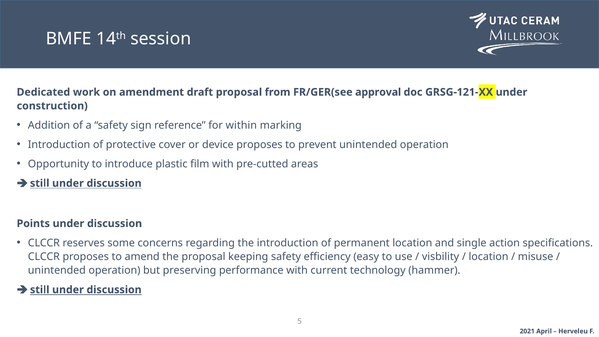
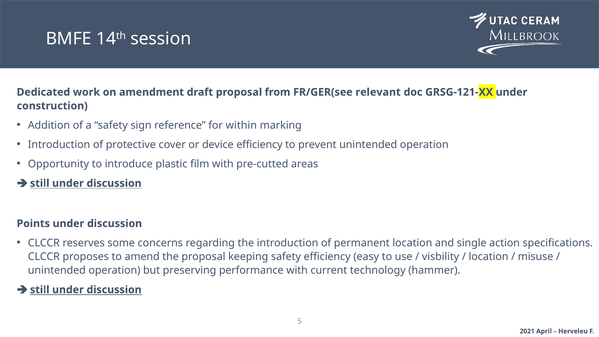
approval: approval -> relevant
device proposes: proposes -> efficiency
